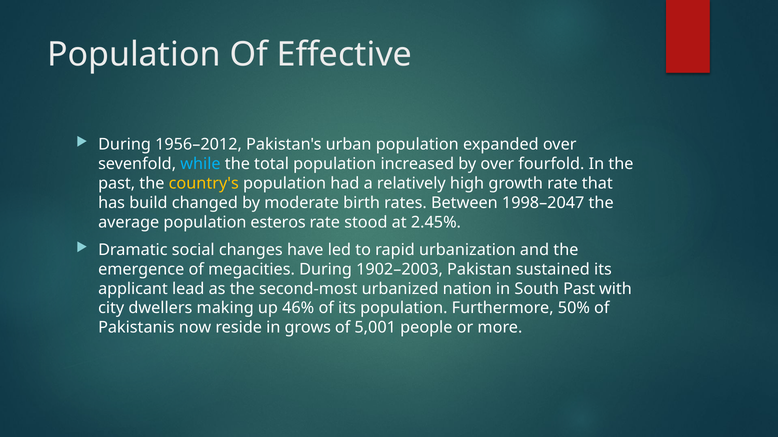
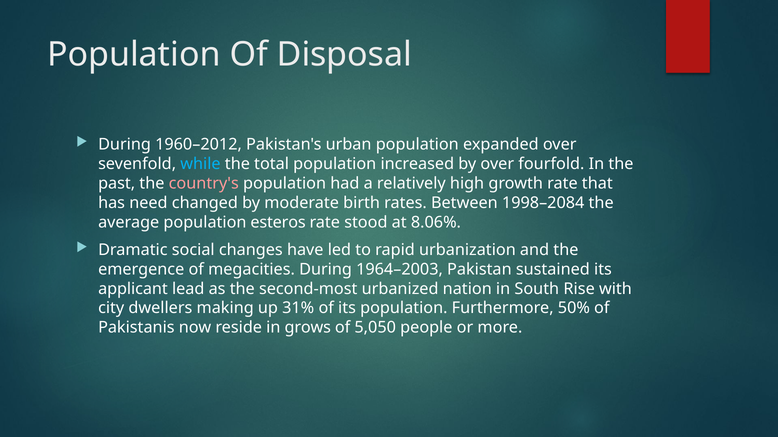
Effective: Effective -> Disposal
1956–2012: 1956–2012 -> 1960–2012
country's colour: yellow -> pink
build: build -> need
1998–2047: 1998–2047 -> 1998–2084
2.45%: 2.45% -> 8.06%
1902–2003: 1902–2003 -> 1964–2003
South Past: Past -> Rise
46%: 46% -> 31%
5,001: 5,001 -> 5,050
